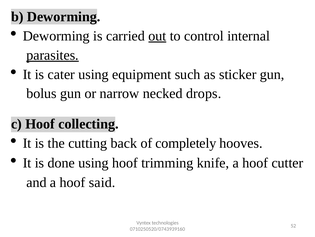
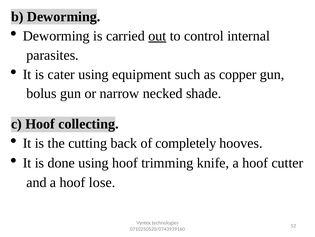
parasites underline: present -> none
sticker: sticker -> copper
drops: drops -> shade
said: said -> lose
